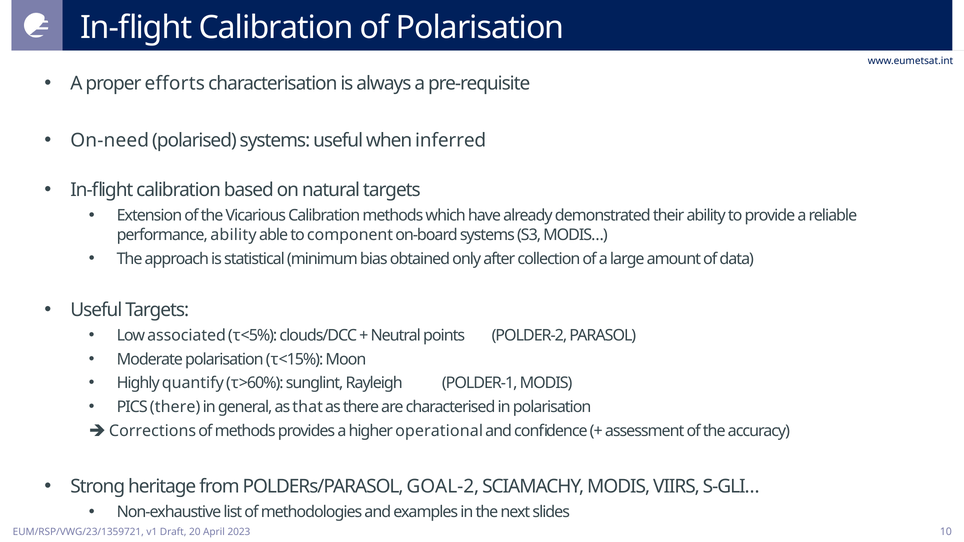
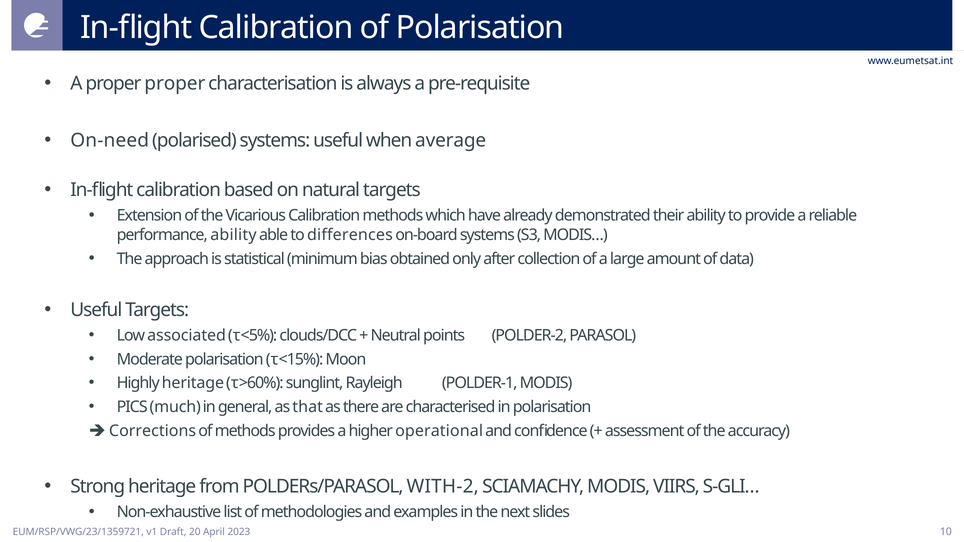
proper efforts: efforts -> proper
inferred: inferred -> average
component: component -> differences
Highly quantify: quantify -> heritage
PICS there: there -> much
GOAL-2: GOAL-2 -> WITH-2
